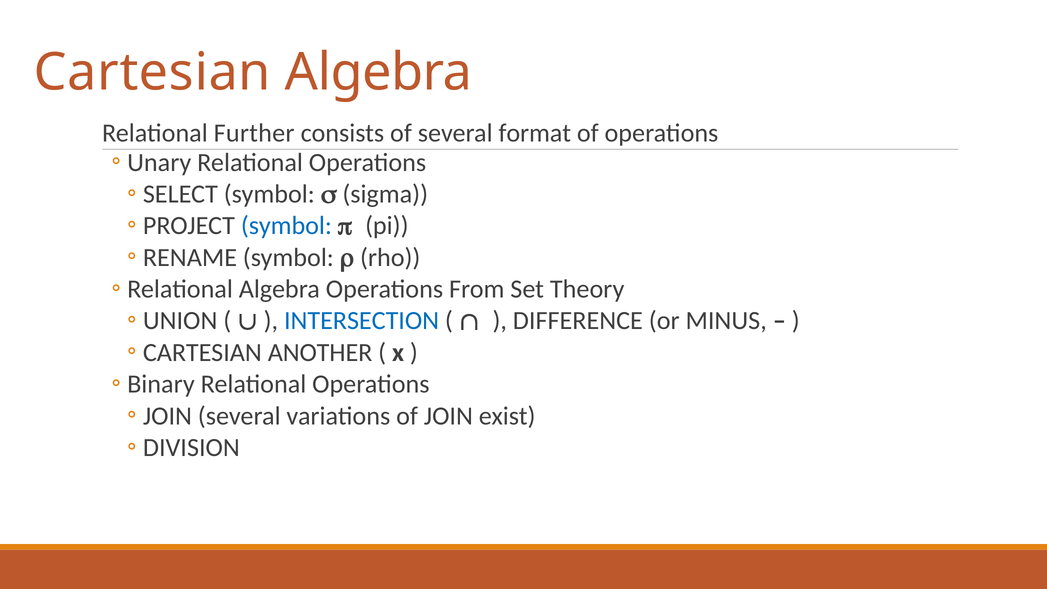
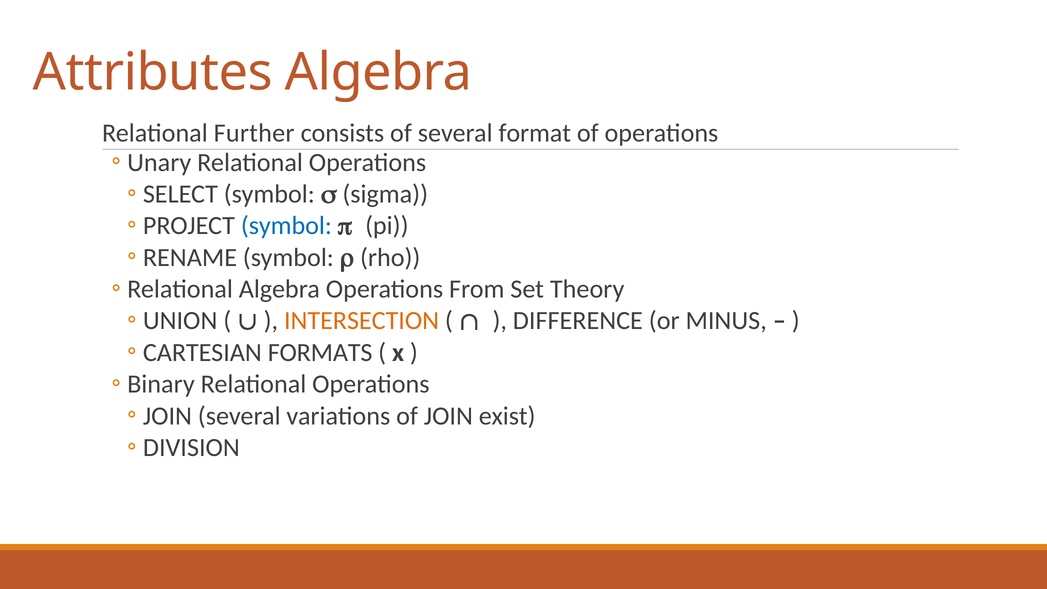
Cartesian: Cartesian -> Attributes
INTERSECTION colour: blue -> orange
ANOTHER: ANOTHER -> FORMATS
